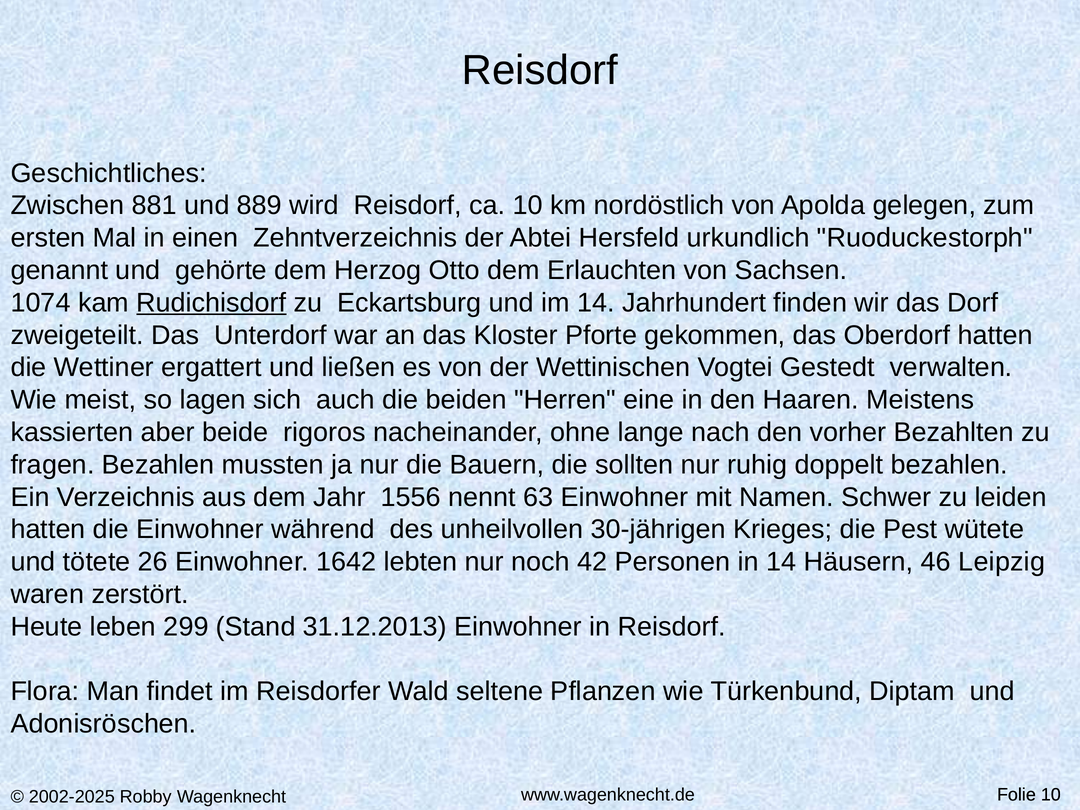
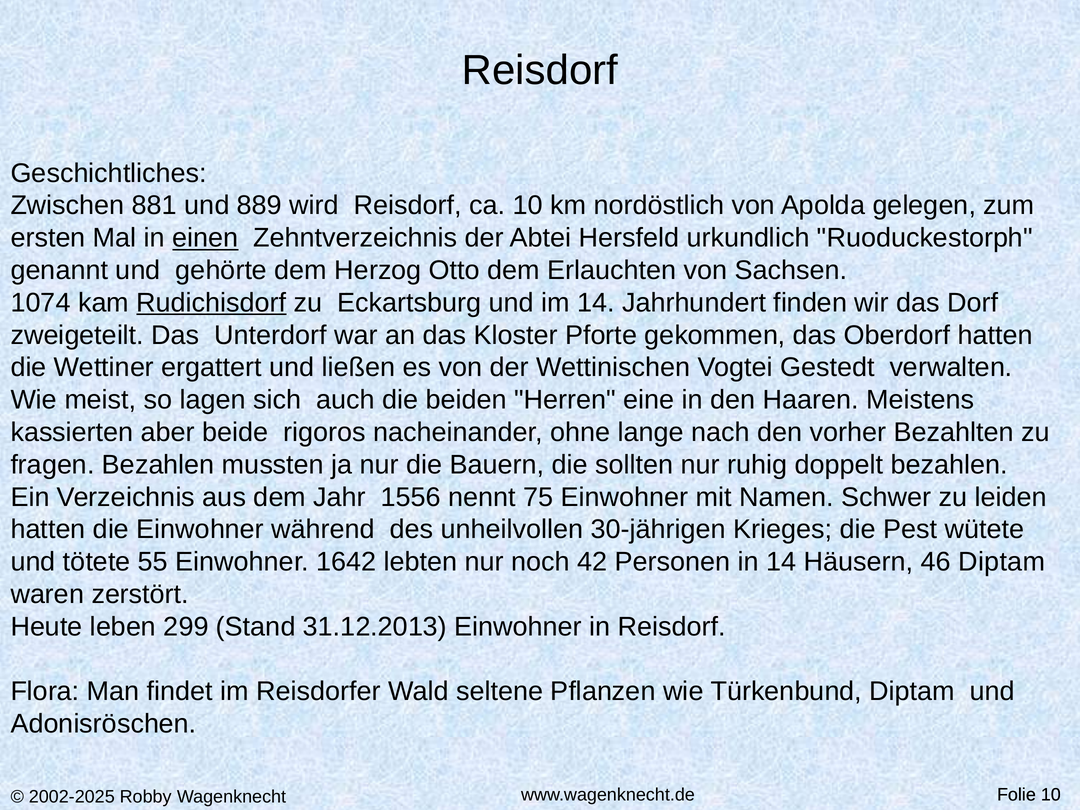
einen underline: none -> present
63: 63 -> 75
26: 26 -> 55
46 Leipzig: Leipzig -> Diptam
